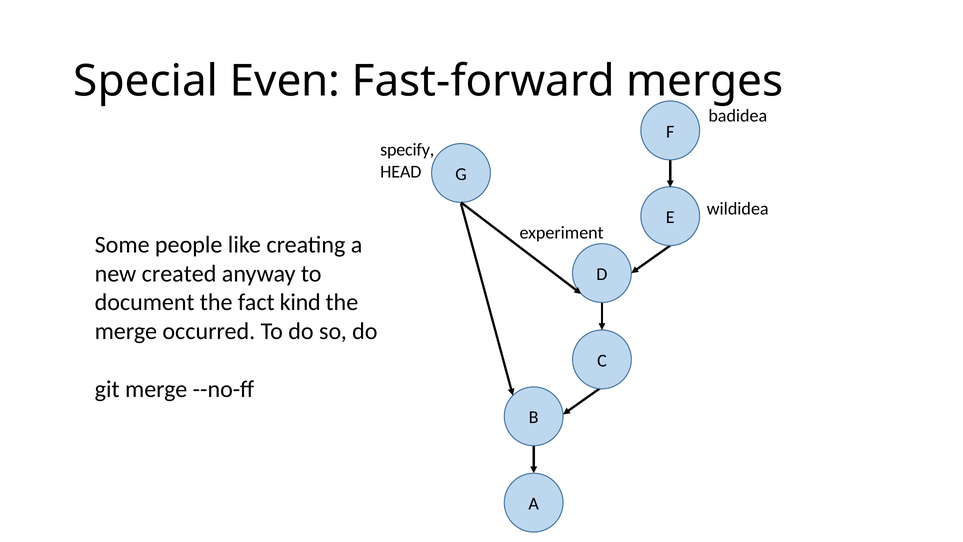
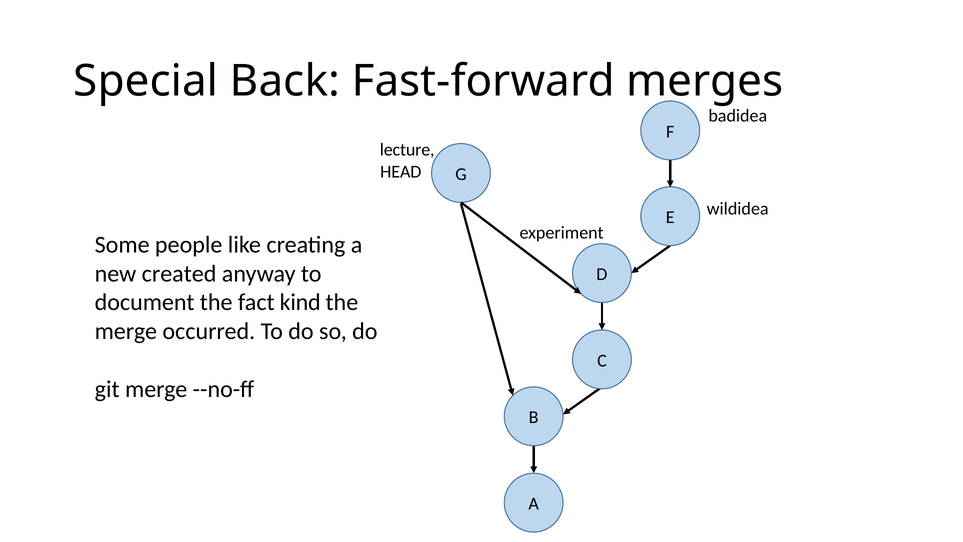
Even: Even -> Back
specify: specify -> lecture
